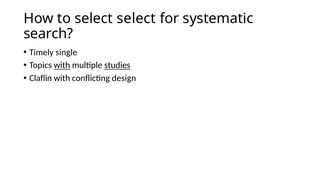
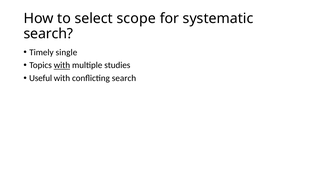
select select: select -> scope
studies underline: present -> none
Claflin: Claflin -> Useful
conflicting design: design -> search
